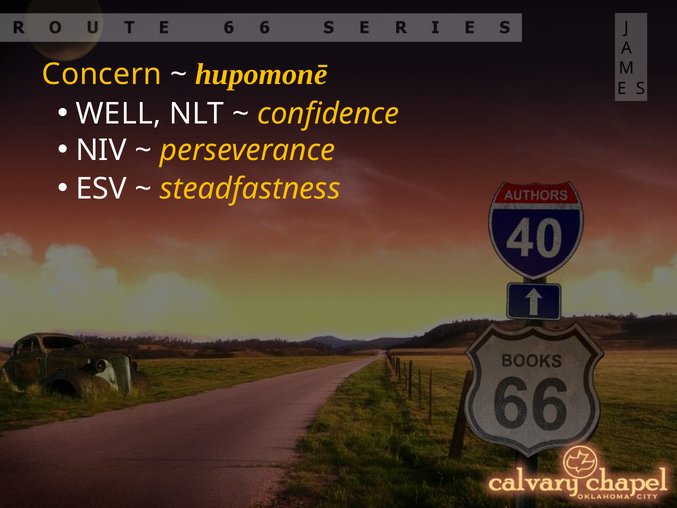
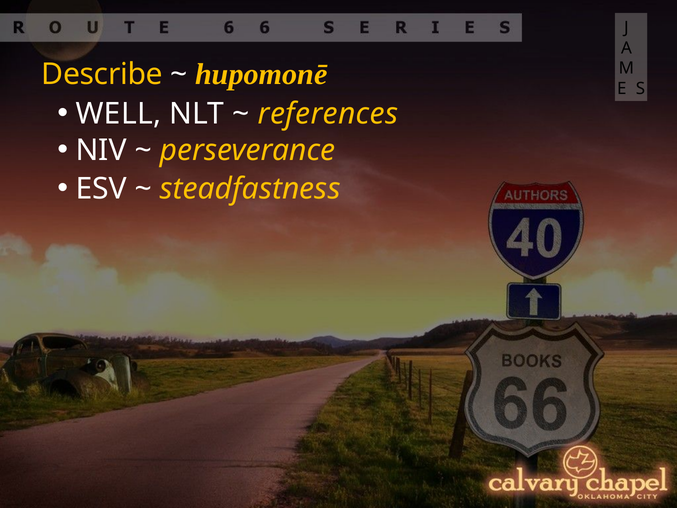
Concern: Concern -> Describe
confidence: confidence -> references
